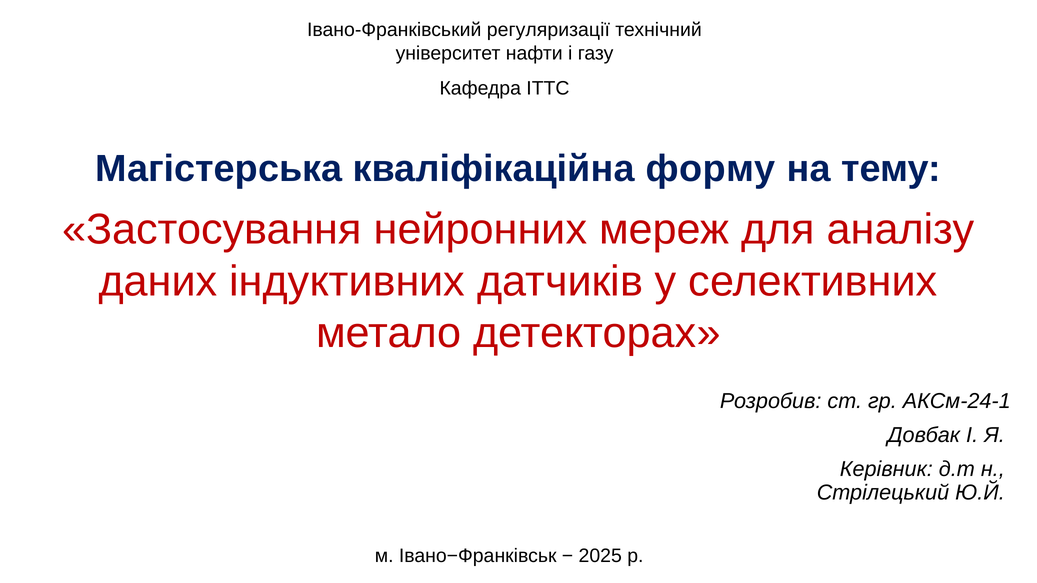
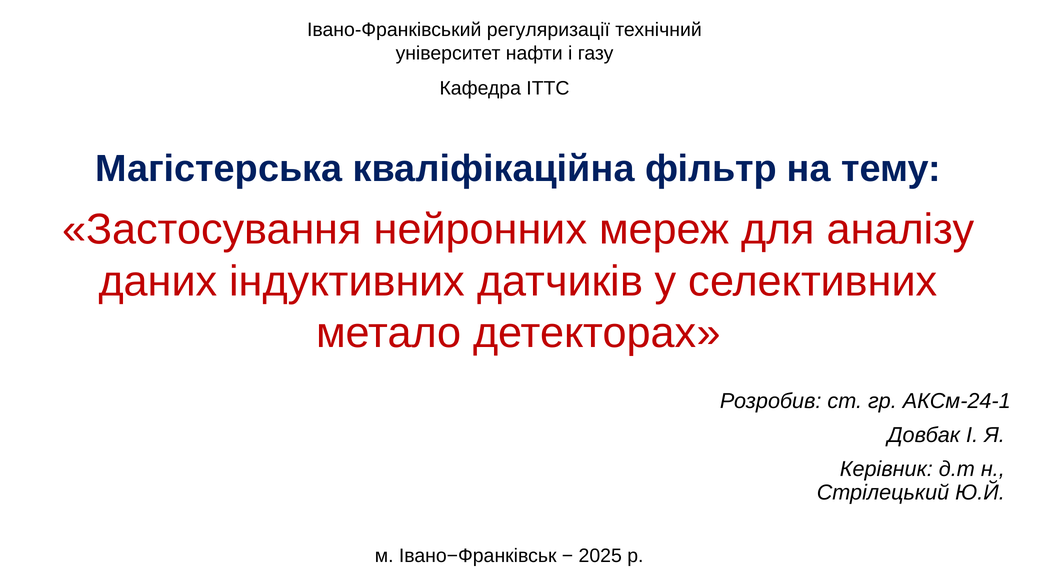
форму: форму -> фільтр
